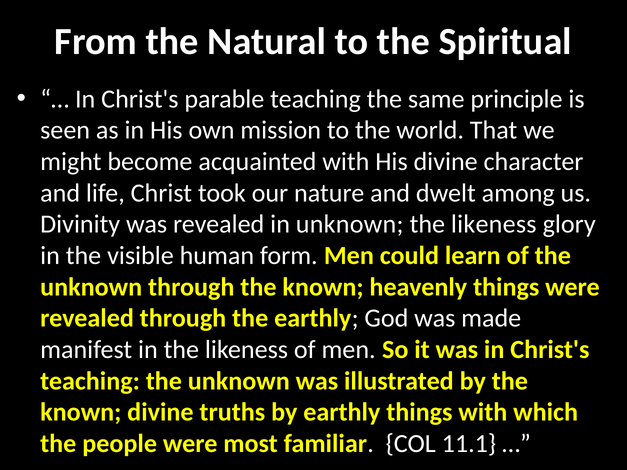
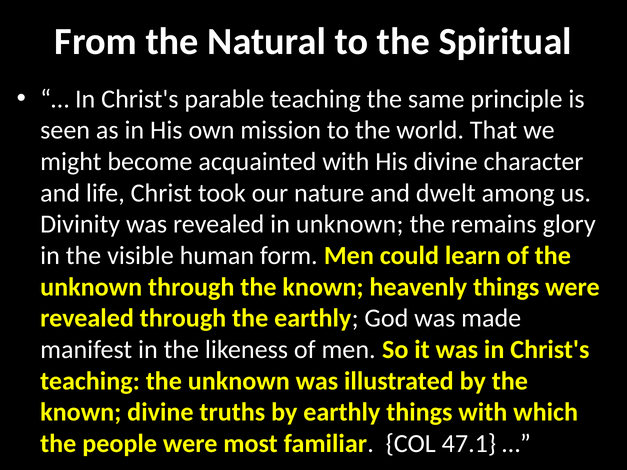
likeness at (494, 224): likeness -> remains
11.1: 11.1 -> 47.1
